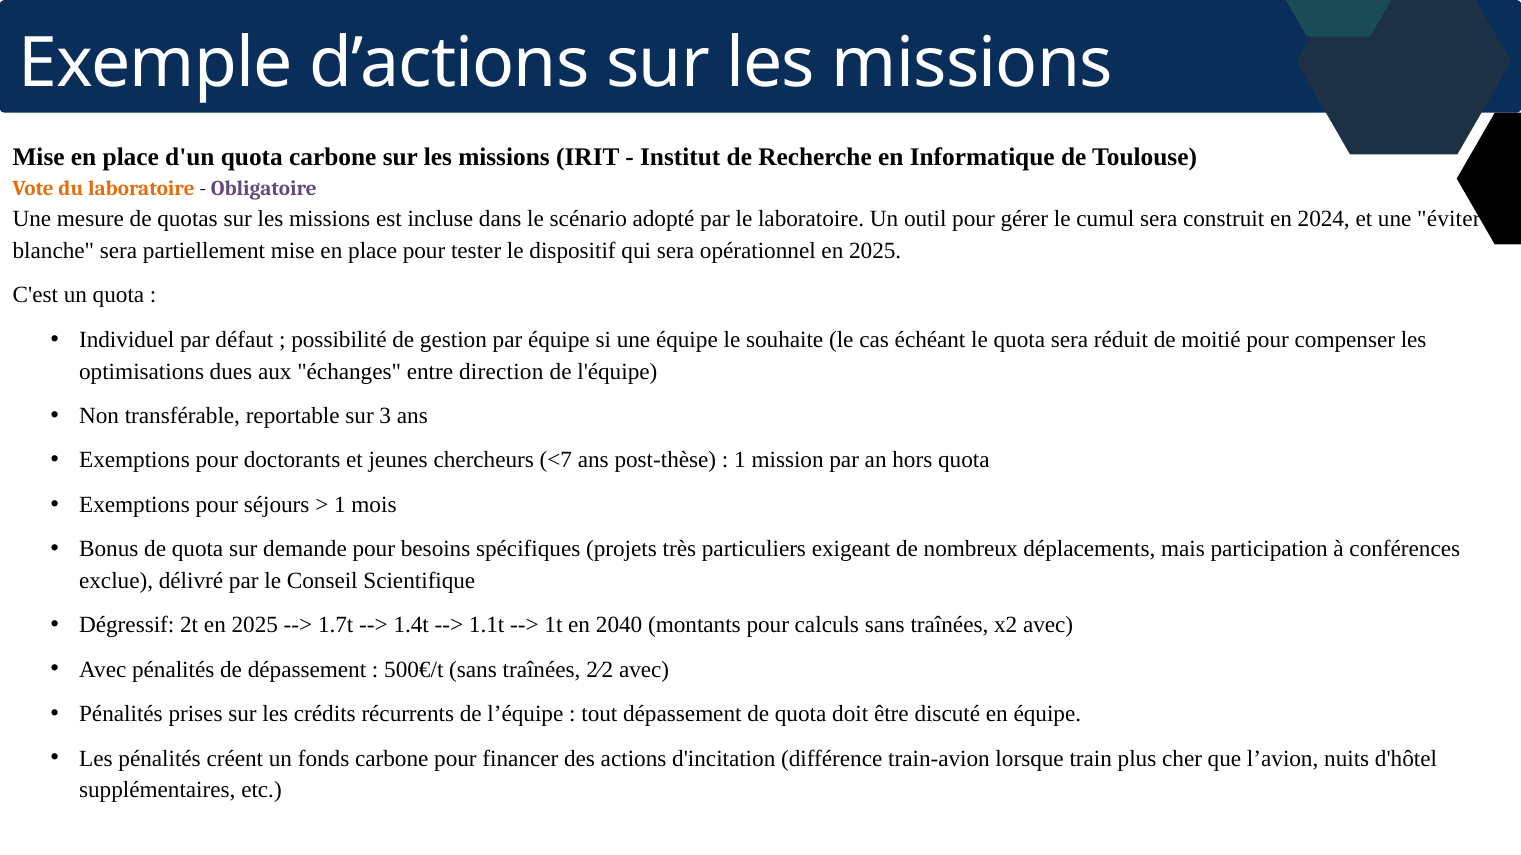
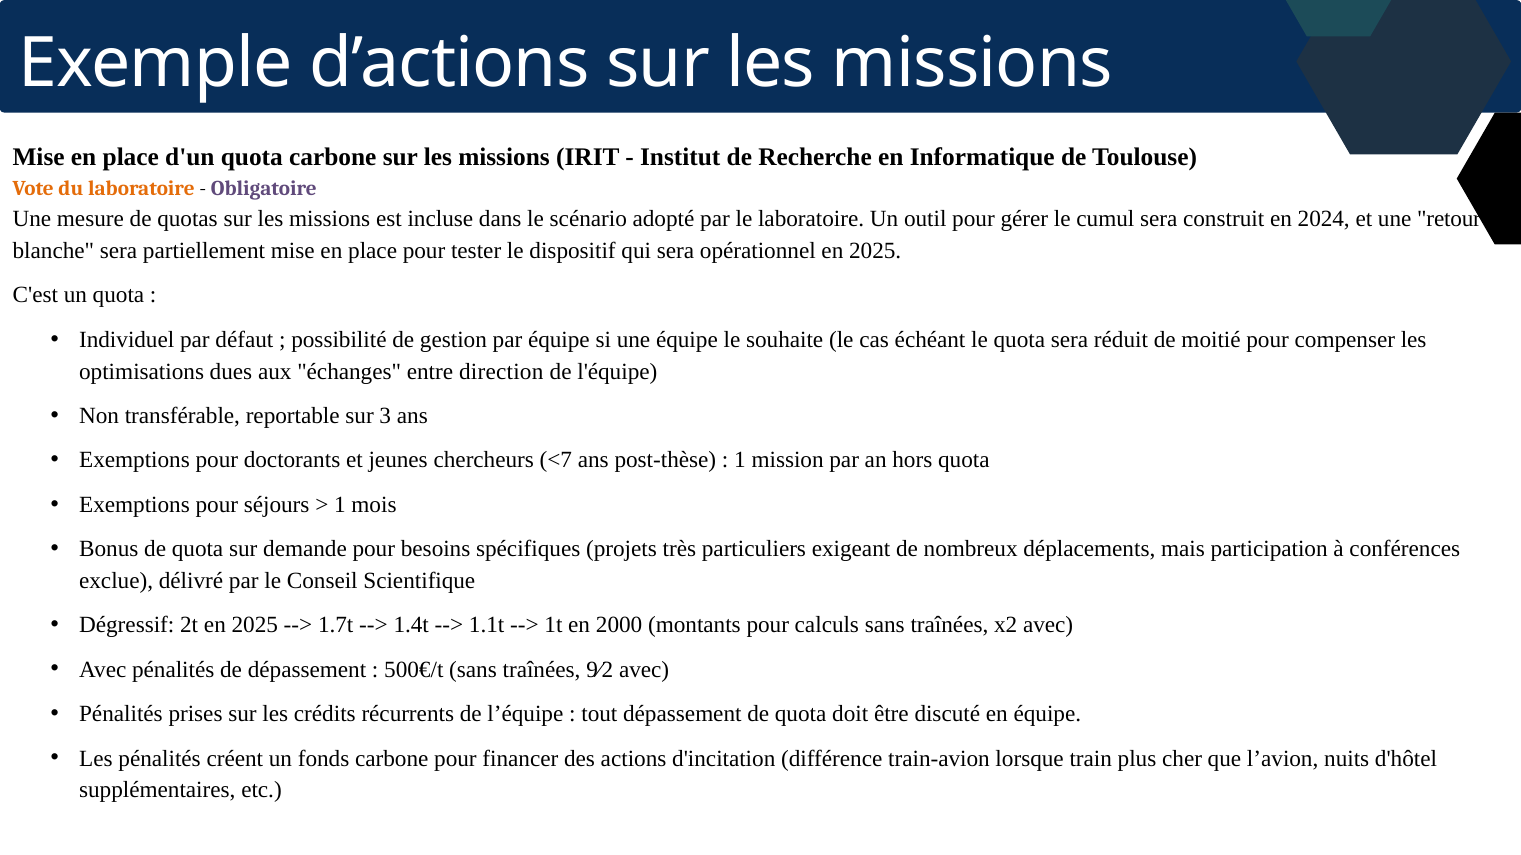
éviter: éviter -> retour
2040: 2040 -> 2000
2⁄2: 2⁄2 -> 9⁄2
